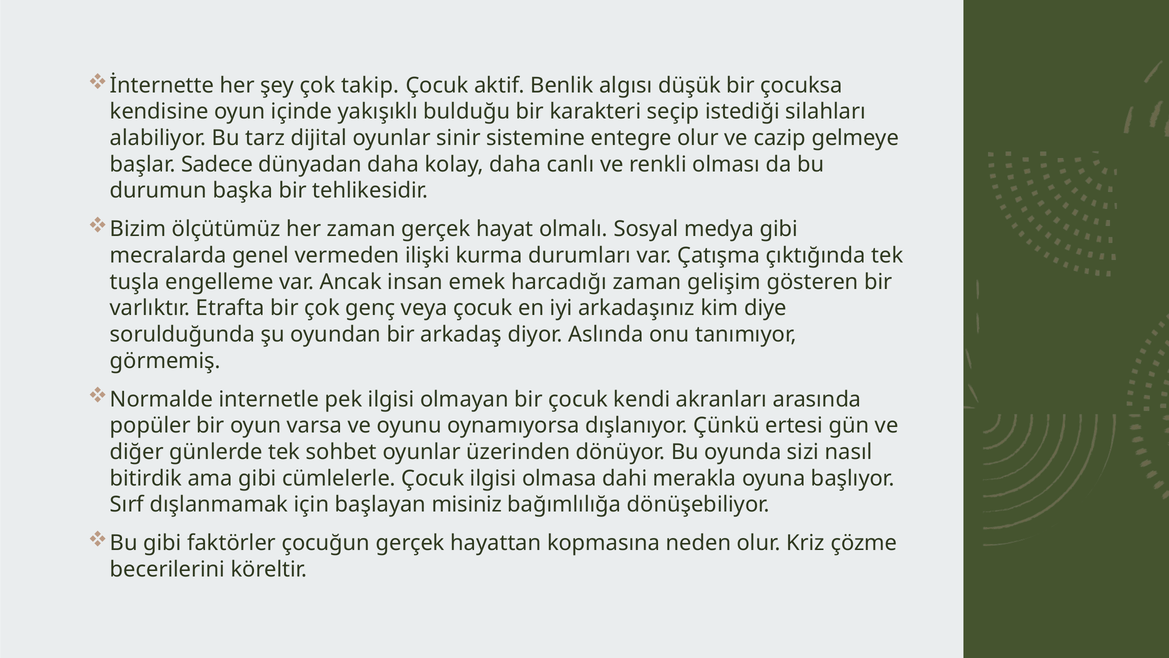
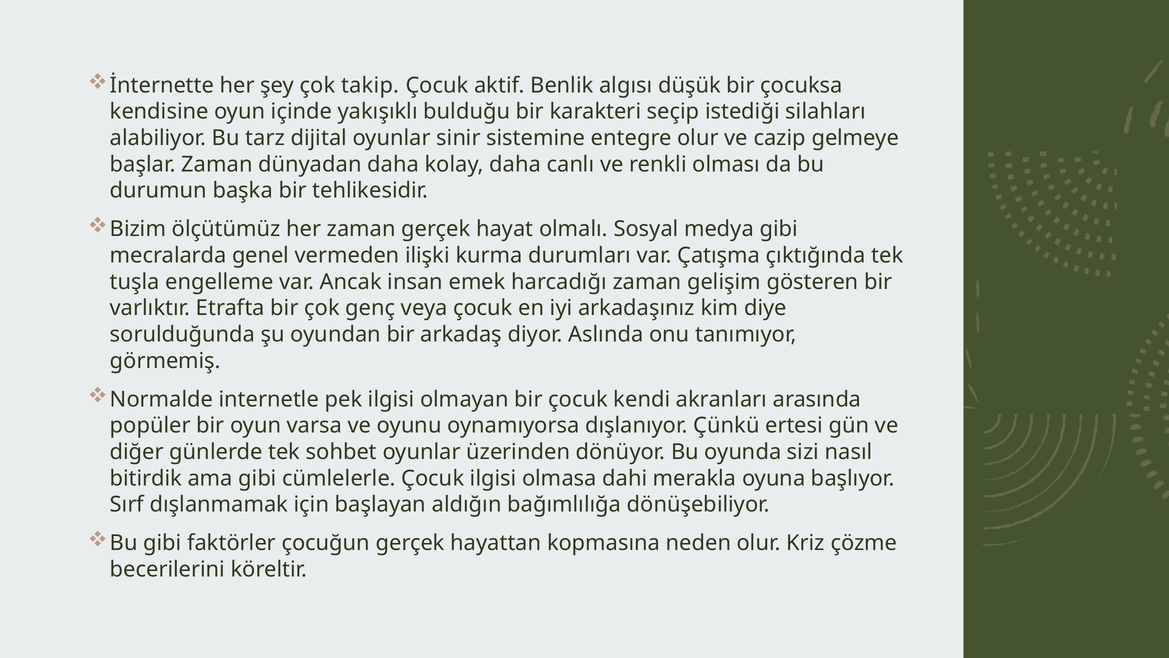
başlar Sadece: Sadece -> Zaman
misiniz: misiniz -> aldığın
